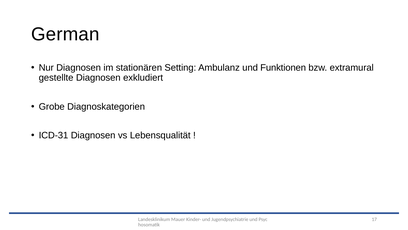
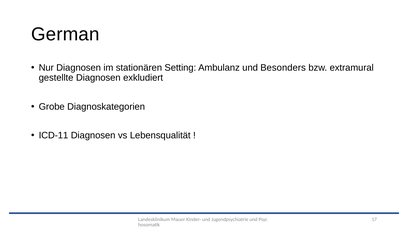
Funktionen: Funktionen -> Besonders
ICD-31: ICD-31 -> ICD-11
